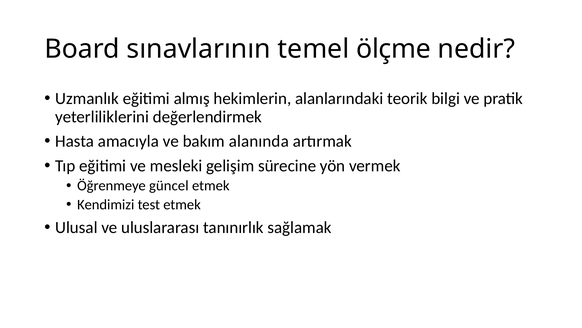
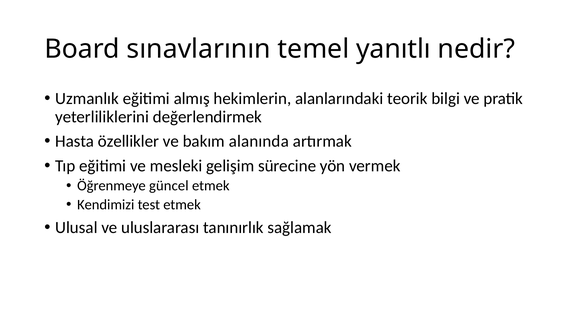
ölçme: ölçme -> yanıtlı
amacıyla: amacıyla -> özellikler
